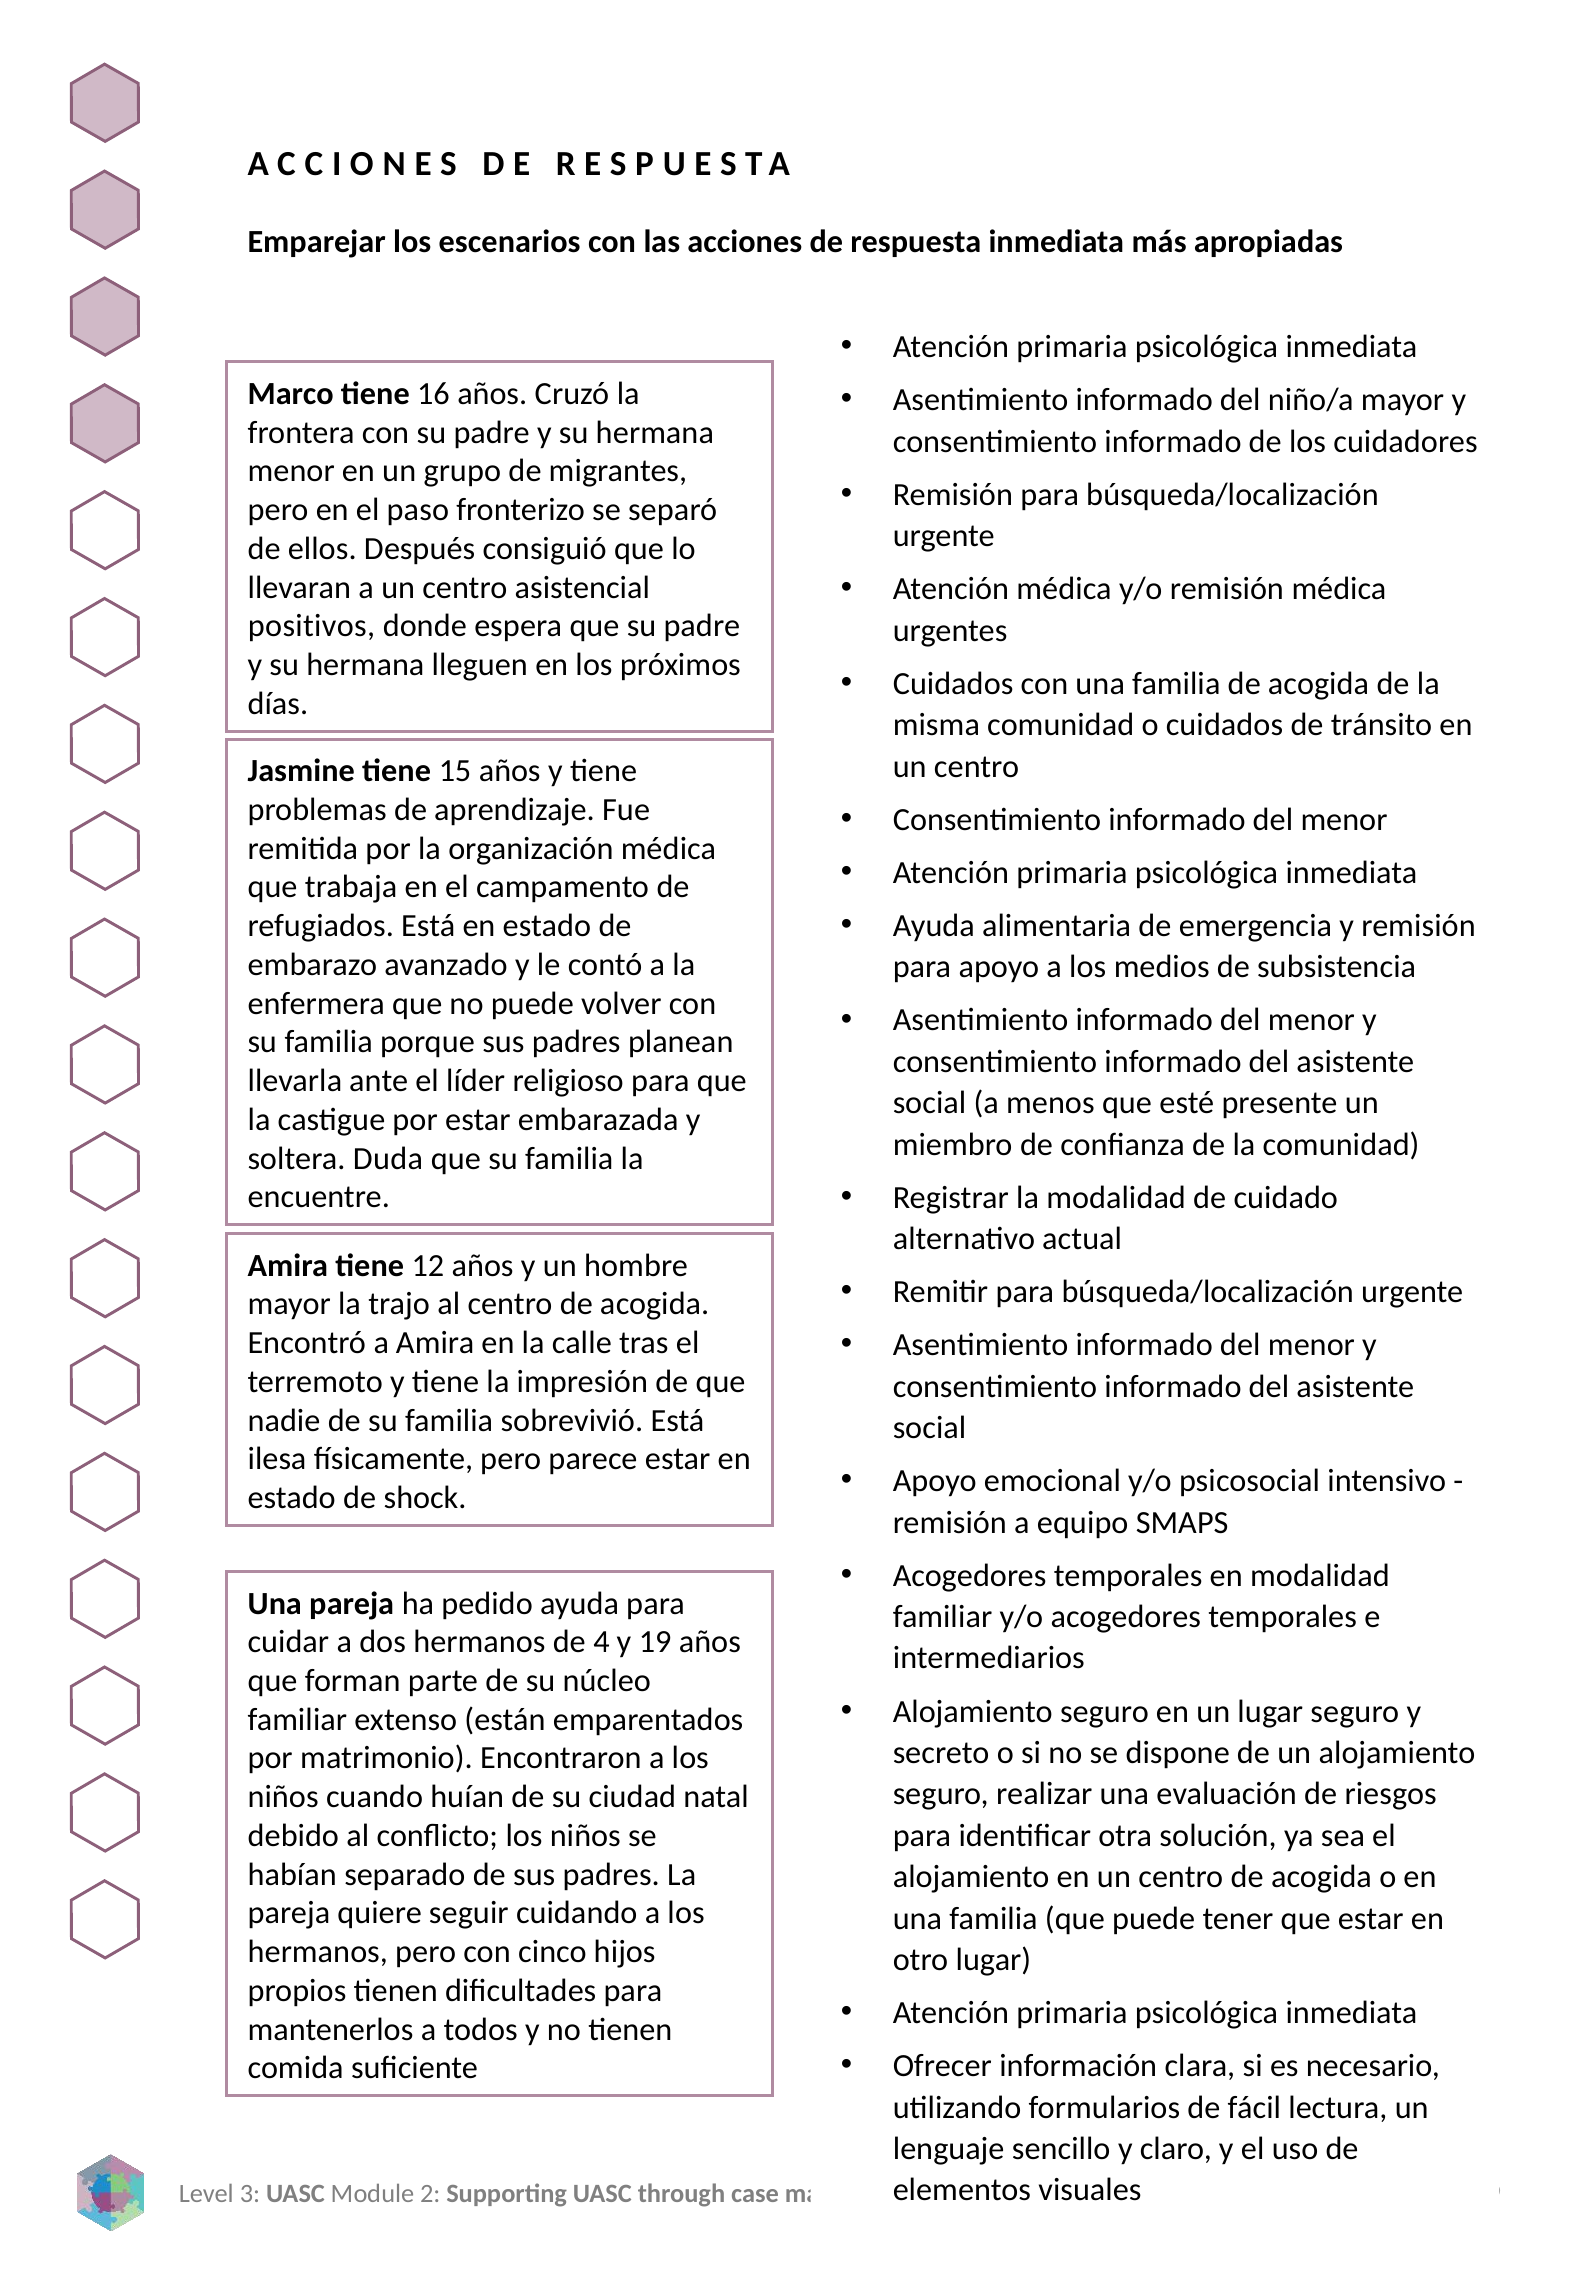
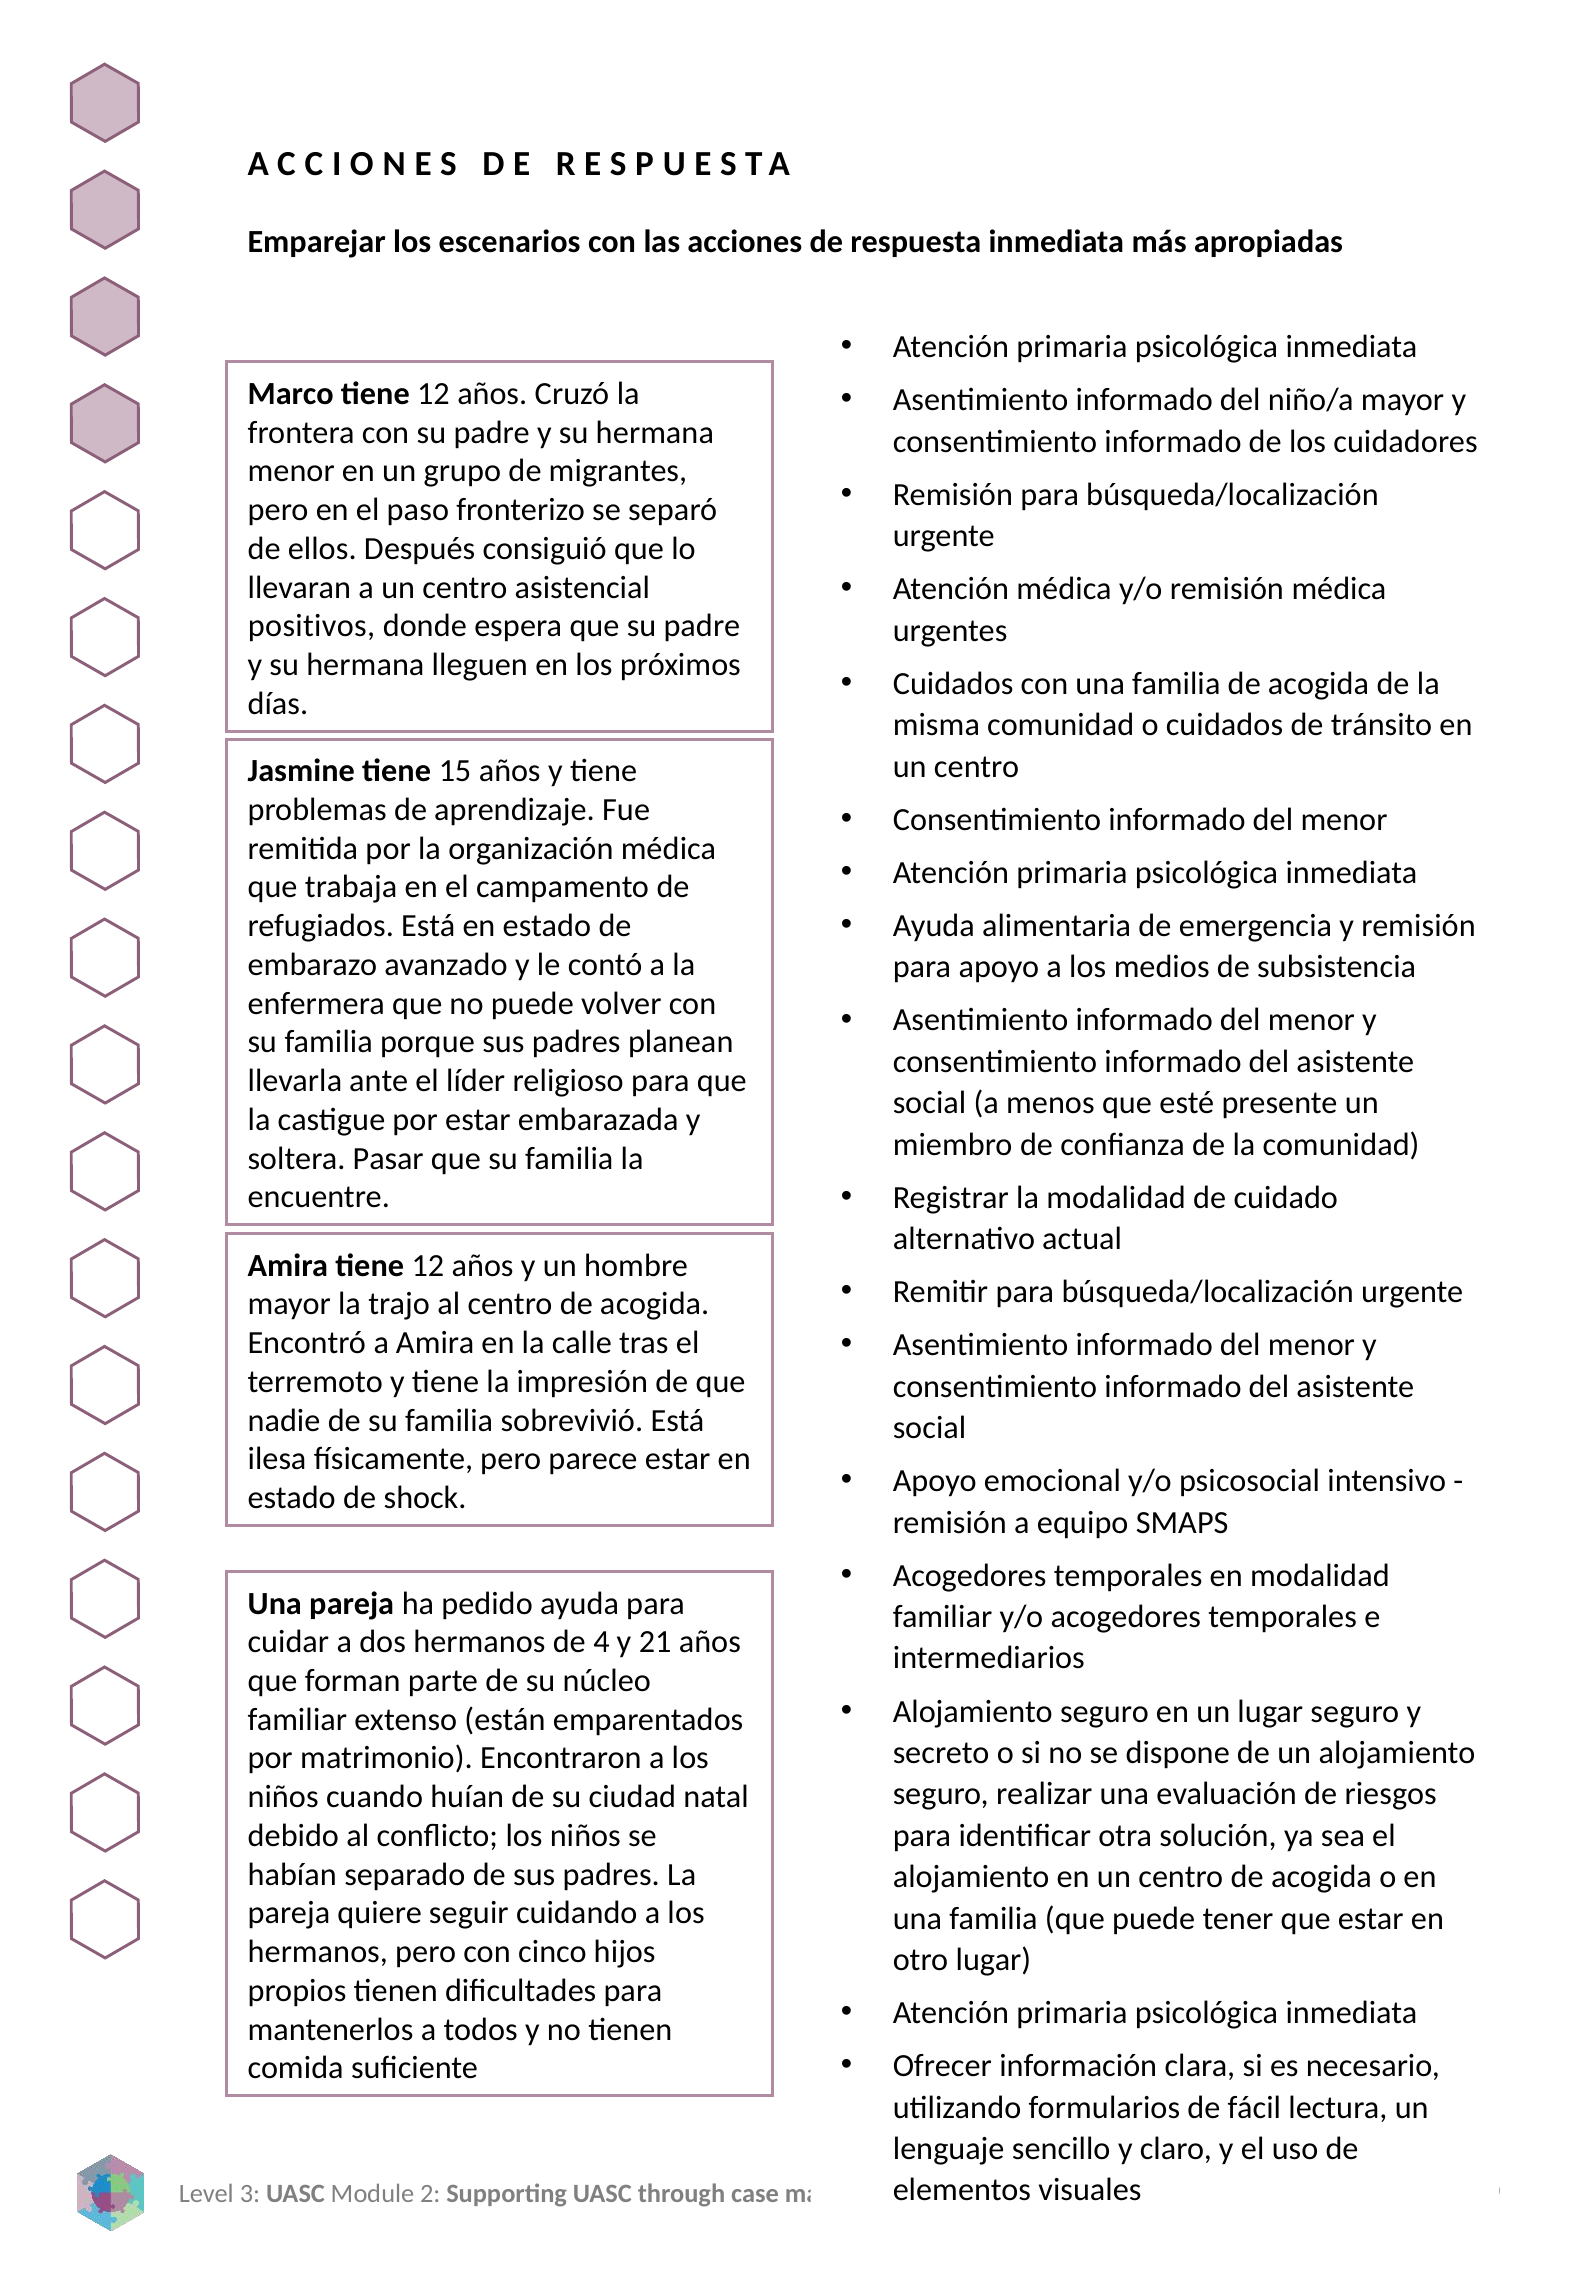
Marco tiene 16: 16 -> 12
Duda: Duda -> Pasar
19: 19 -> 21
